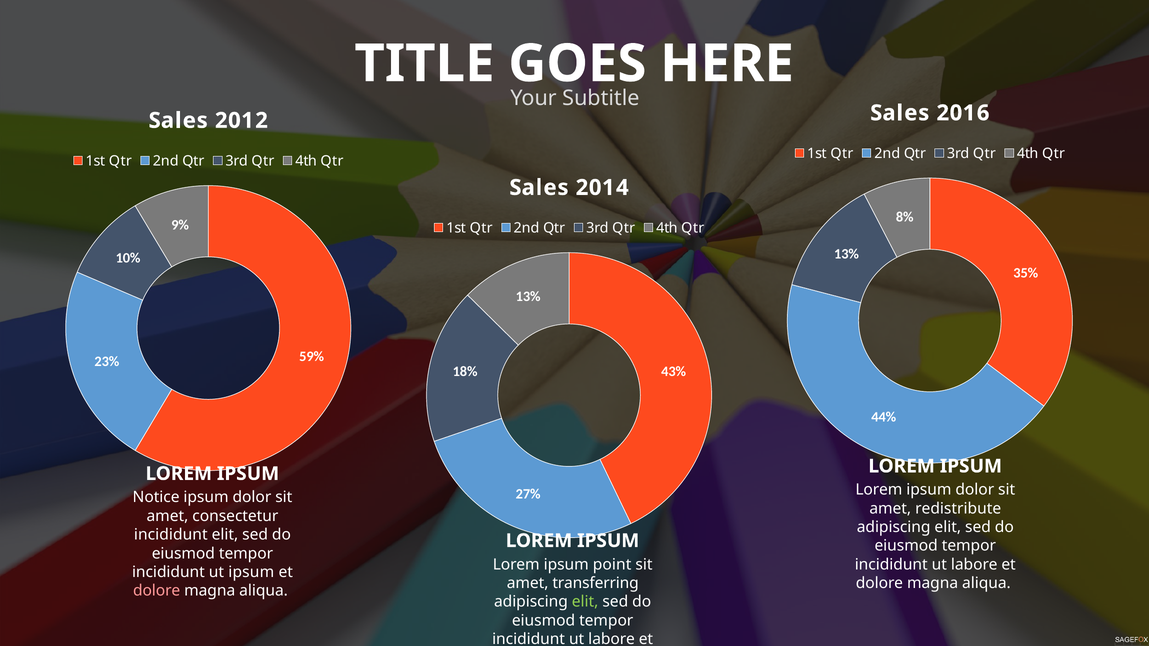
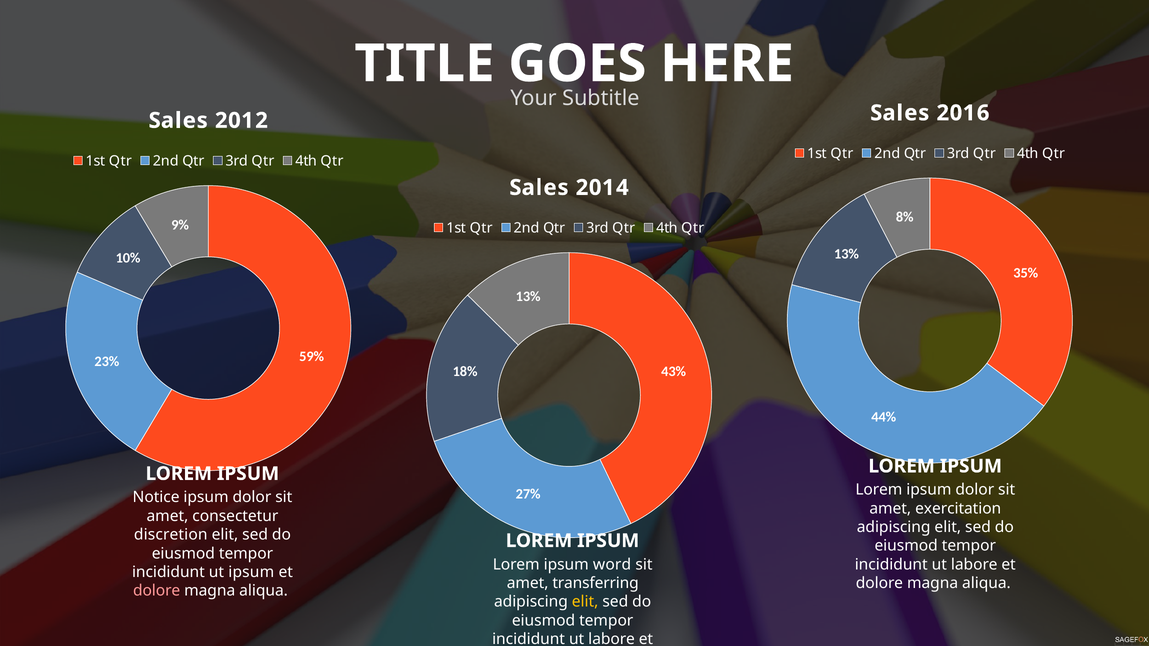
redistribute: redistribute -> exercitation
incididunt at (171, 535): incididunt -> discretion
point: point -> word
elit at (585, 602) colour: light green -> yellow
